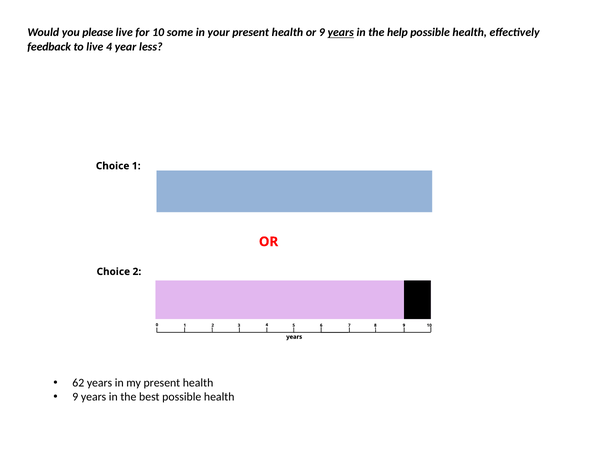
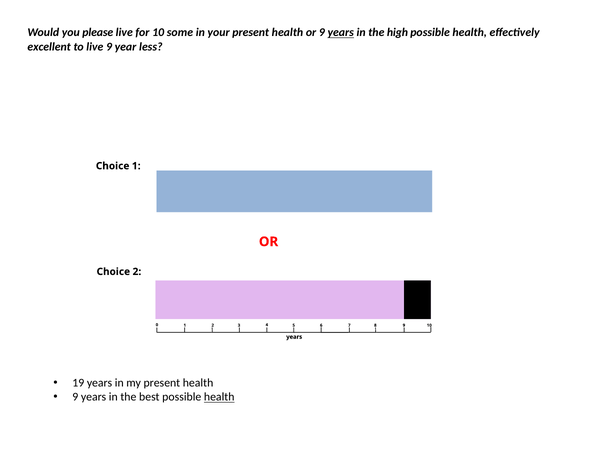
help: help -> high
feedback: feedback -> excellent
live 4: 4 -> 9
62: 62 -> 19
health at (219, 397) underline: none -> present
